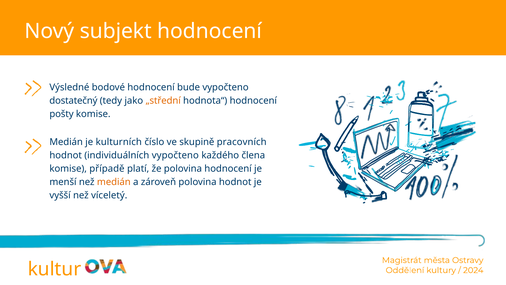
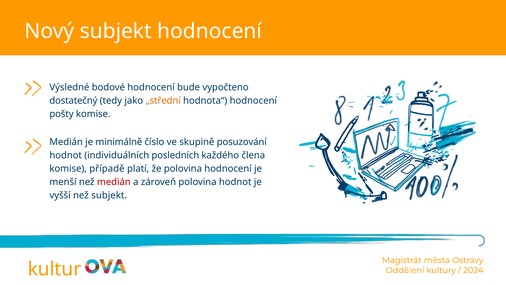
kulturních: kulturních -> minimálně
pracovních: pracovních -> posuzování
individuálních vypočteno: vypočteno -> posledních
medián at (114, 182) colour: orange -> red
než víceletý: víceletý -> subjekt
